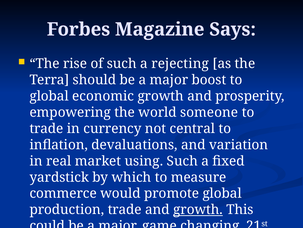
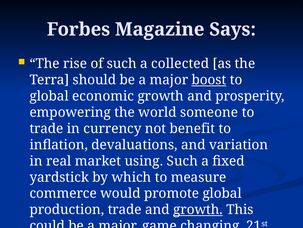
rejecting: rejecting -> collected
boost underline: none -> present
central: central -> benefit
